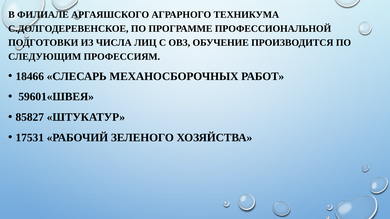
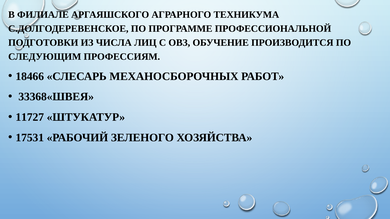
59601«ШВЕЯ: 59601«ШВЕЯ -> 33368«ШВЕЯ
85827: 85827 -> 11727
